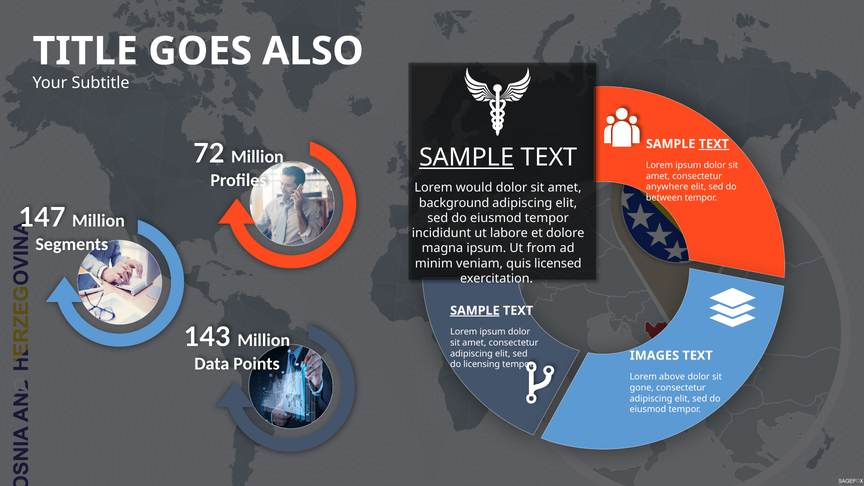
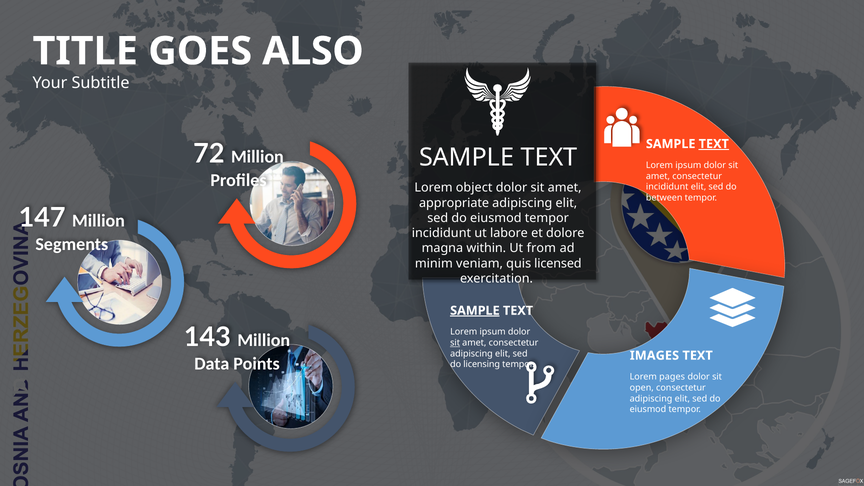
SAMPLE at (467, 157) underline: present -> none
would: would -> object
anywhere at (667, 187): anywhere -> incididunt
background: background -> appropriate
magna ipsum: ipsum -> within
sit at (455, 343) underline: none -> present
above: above -> pages
gone: gone -> open
